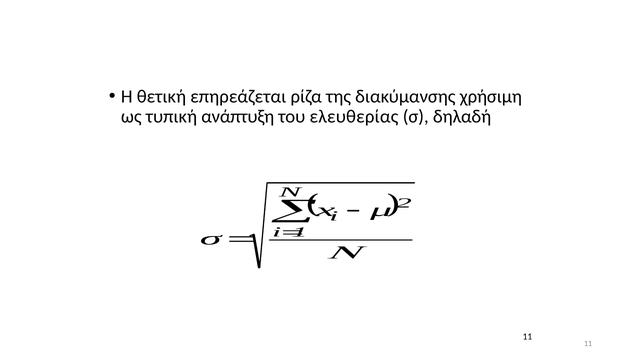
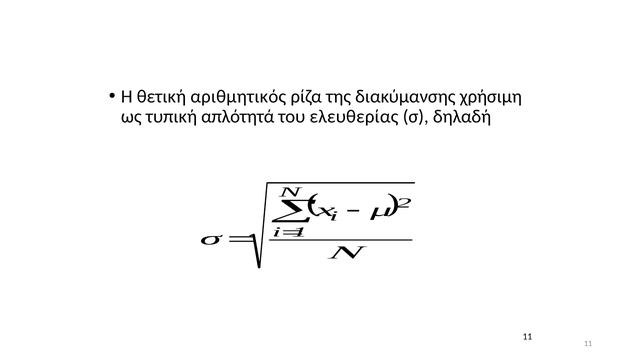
επηρεάζεται: επηρεάζεται -> αριθμητικός
ανάπτυξη: ανάπτυξη -> απλότητά
